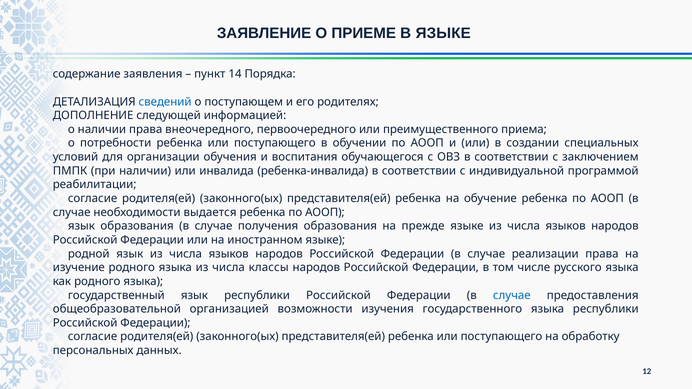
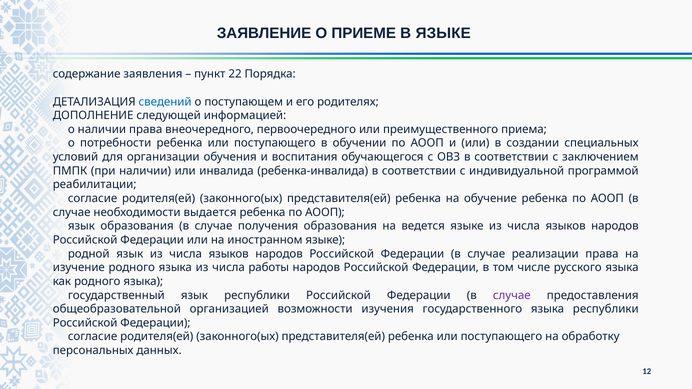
14: 14 -> 22
прежде: прежде -> ведется
классы: классы -> работы
случае at (512, 295) colour: blue -> purple
